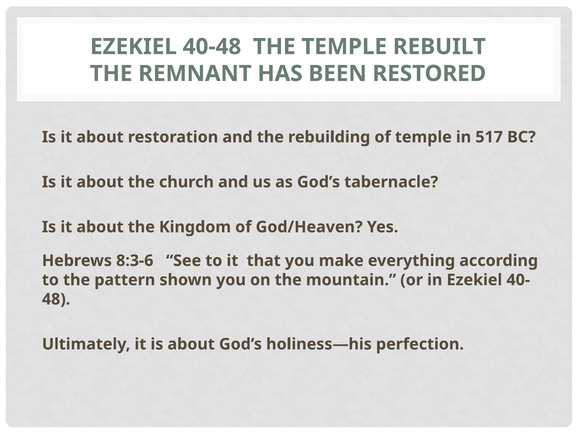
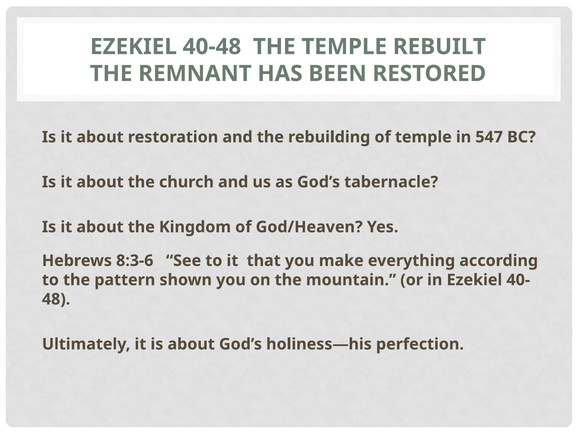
517: 517 -> 547
